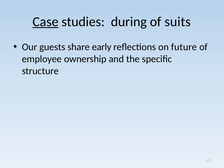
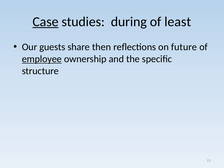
suits: suits -> least
early: early -> then
employee underline: none -> present
